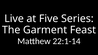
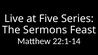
Garment: Garment -> Sermons
